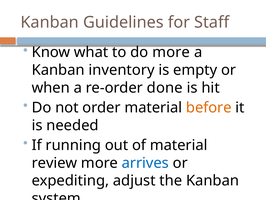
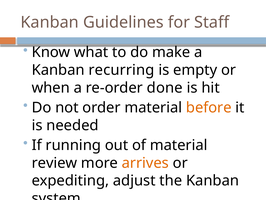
do more: more -> make
inventory: inventory -> recurring
arrives colour: blue -> orange
